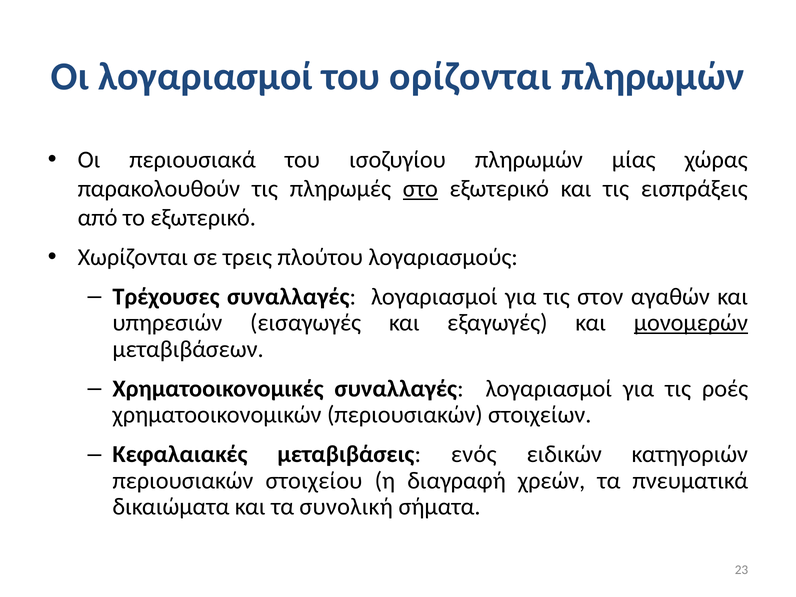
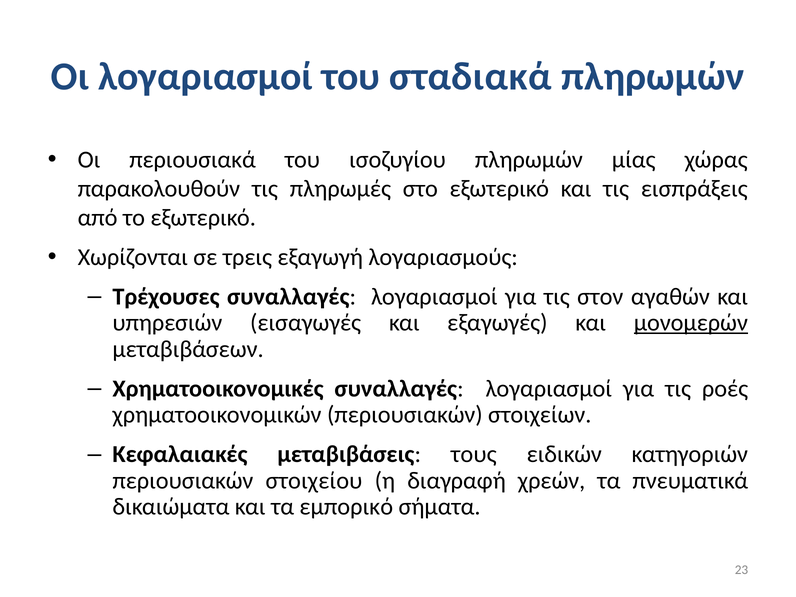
ορίζονται: ορίζονται -> σταδιακά
στο underline: present -> none
πλούτου: πλούτου -> εξαγωγή
ενός: ενός -> τους
συνολική: συνολική -> εμπορικό
